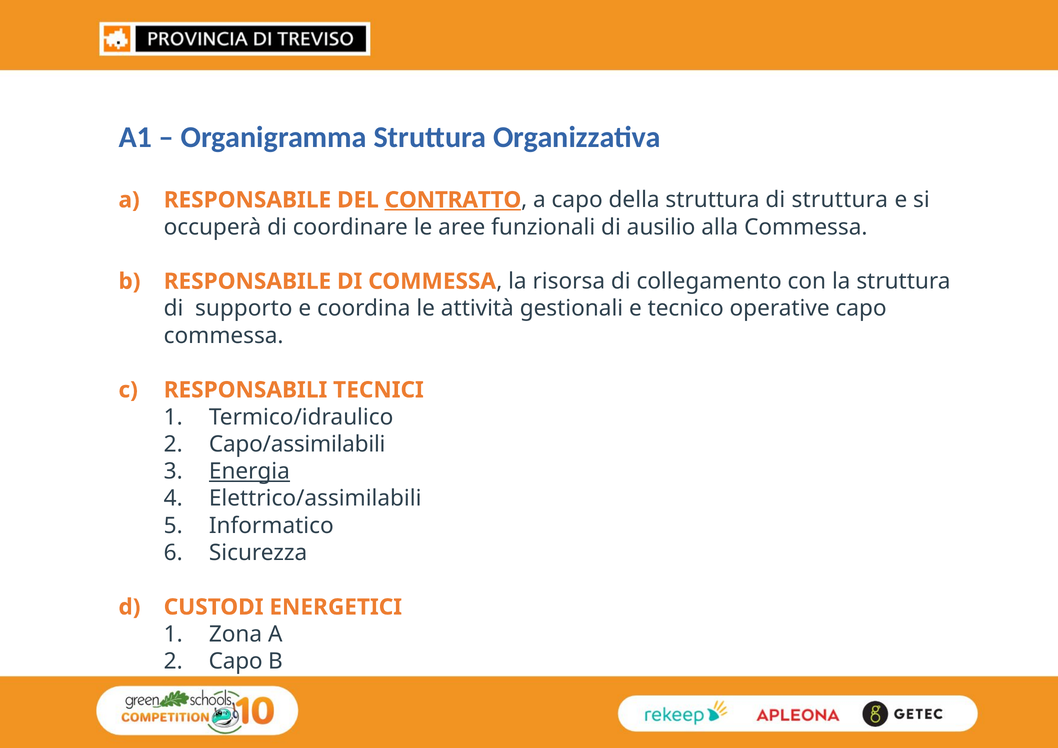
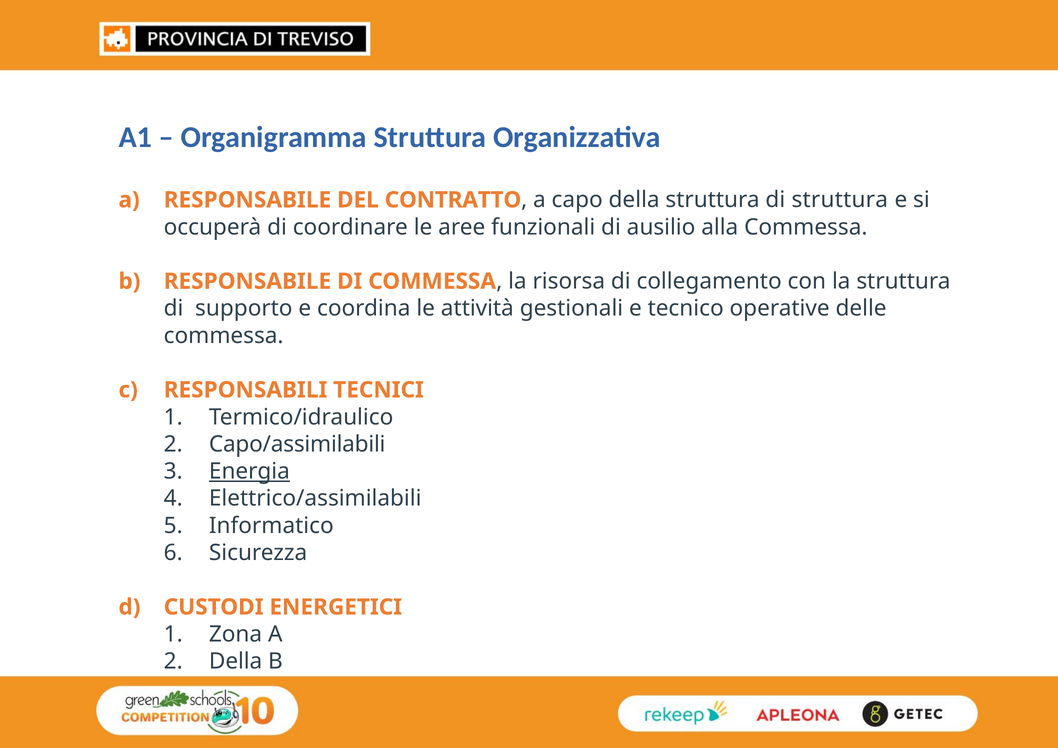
CONTRATTO underline: present -> none
operative capo: capo -> delle
Capo at (236, 661): Capo -> Della
